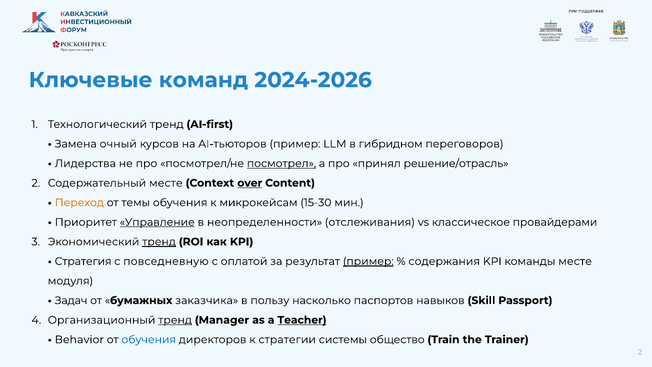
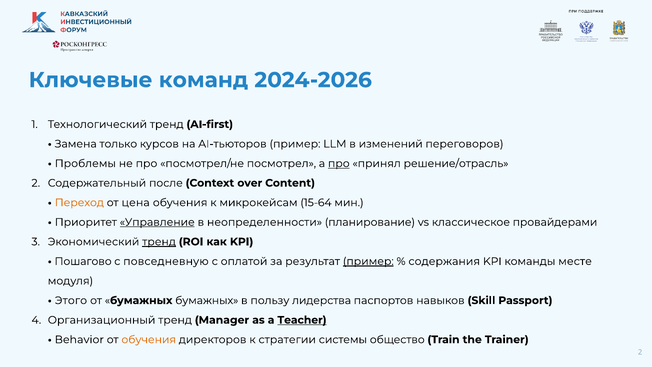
очный: очный -> только
гибридном: гибридном -> изменений
Лидерства: Лидерства -> Проблемы
посмотрел underline: present -> none
про at (339, 163) underline: none -> present
Содержательный месте: месте -> после
over underline: present -> none
темы: темы -> цена
15-30: 15-30 -> 15-64
отслеживания: отслеживания -> планирование
Стратегия: Стратегия -> Пошагово
Задач: Задач -> Этого
бумажных заказчика: заказчика -> бумажных
насколько: насколько -> лидерства
тренд at (175, 320) underline: present -> none
обучения at (149, 339) colour: blue -> orange
